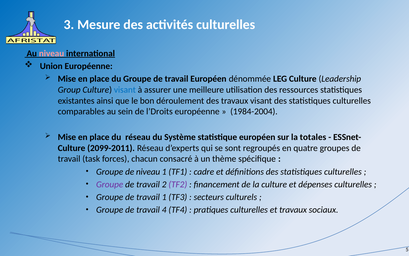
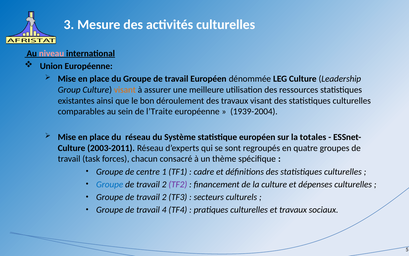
visant at (125, 90) colour: blue -> orange
l’Droits: l’Droits -> l’Traite
1984-2004: 1984-2004 -> 1939-2004
2099-2011: 2099-2011 -> 2003-2011
de niveau: niveau -> centre
Groupe at (110, 184) colour: purple -> blue
1 at (164, 197): 1 -> 2
